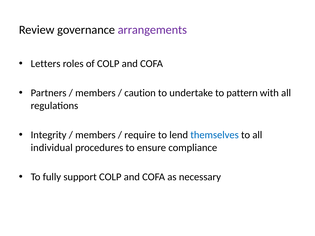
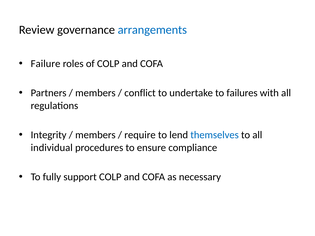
arrangements colour: purple -> blue
Letters: Letters -> Failure
caution: caution -> conflict
pattern: pattern -> failures
